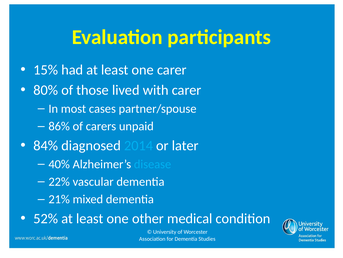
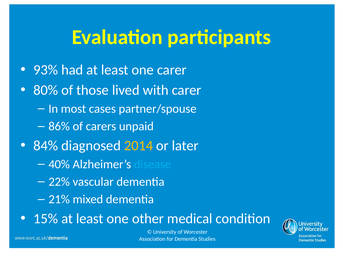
15%: 15% -> 93%
2014 colour: light blue -> yellow
52%: 52% -> 15%
